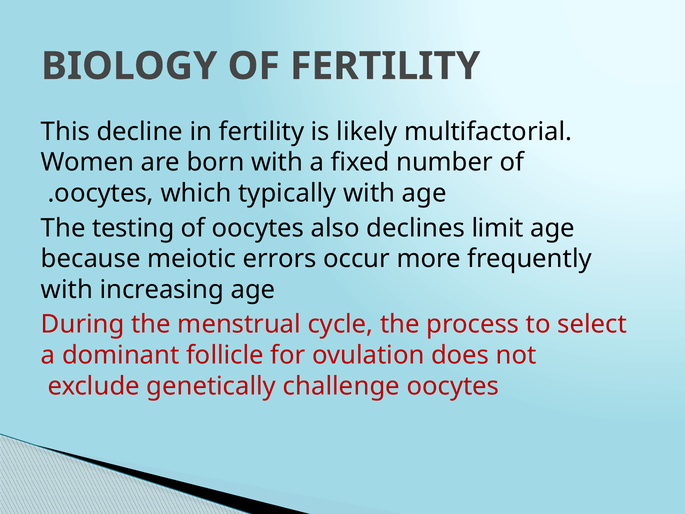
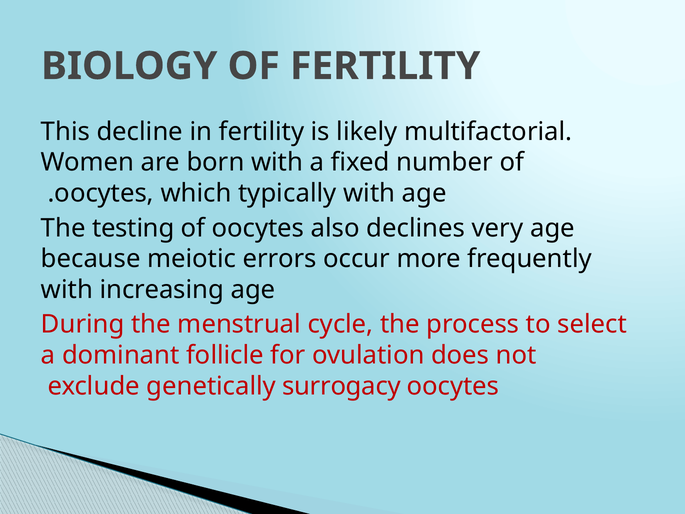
limit: limit -> very
challenge: challenge -> surrogacy
